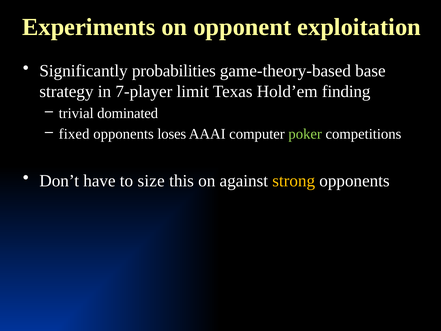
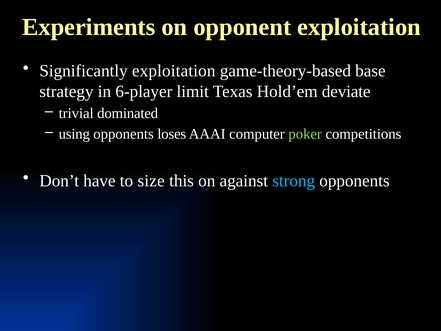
Significantly probabilities: probabilities -> exploitation
7-player: 7-player -> 6-player
finding: finding -> deviate
fixed: fixed -> using
strong colour: yellow -> light blue
